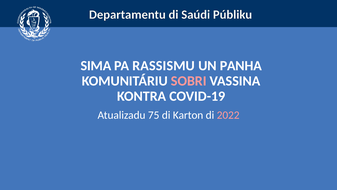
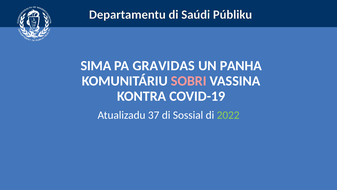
RASSISMU: RASSISMU -> GRAVIDAS
75: 75 -> 37
Karton: Karton -> Sossial
2022 colour: pink -> light green
